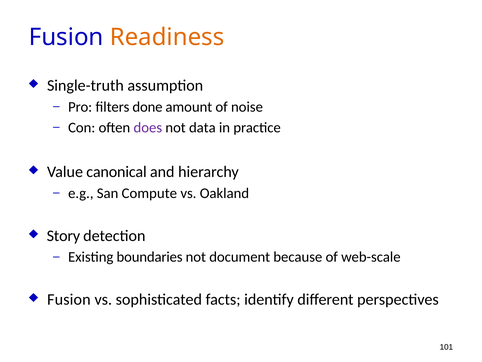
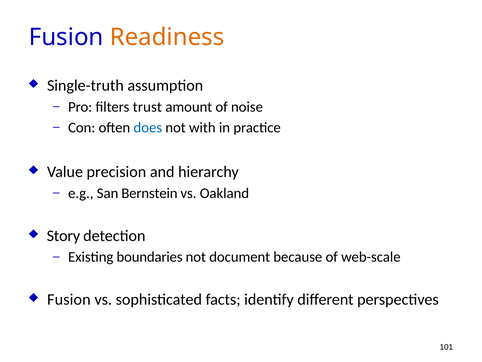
done: done -> trust
does colour: purple -> blue
data: data -> with
canonical: canonical -> precision
Compute: Compute -> Bernstein
